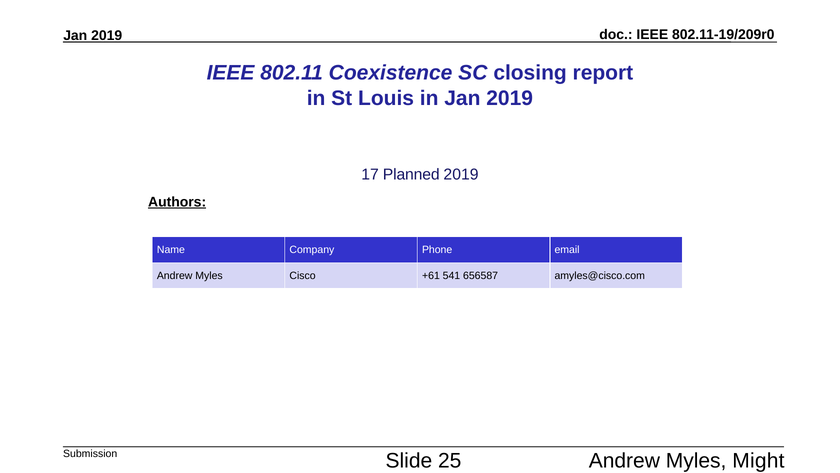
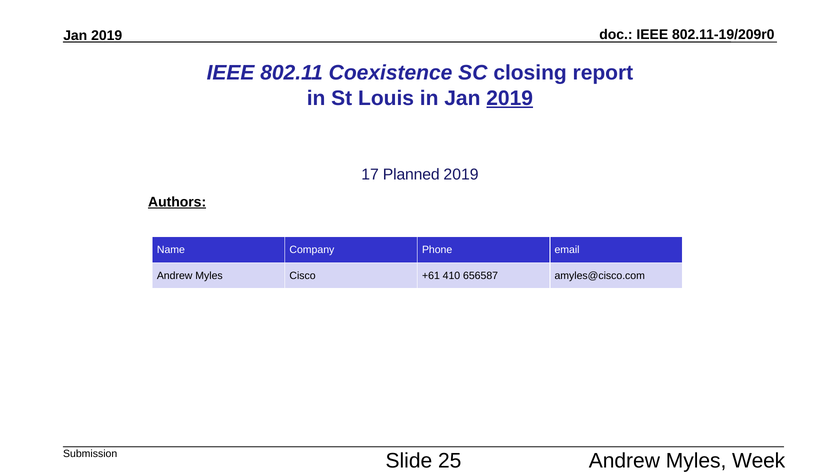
2019 at (510, 98) underline: none -> present
541: 541 -> 410
Might: Might -> Week
